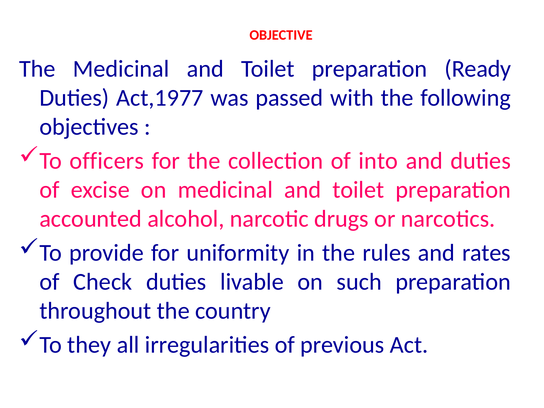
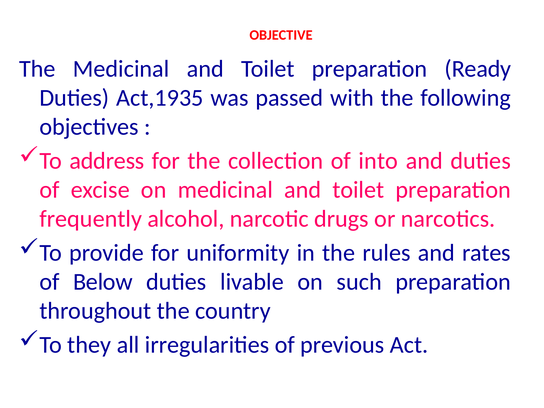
Act,1977: Act,1977 -> Act,1935
officers: officers -> address
accounted: accounted -> frequently
Check: Check -> Below
